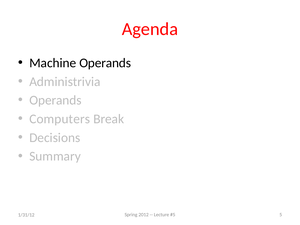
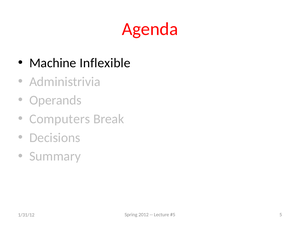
Machine Operands: Operands -> Inflexible
